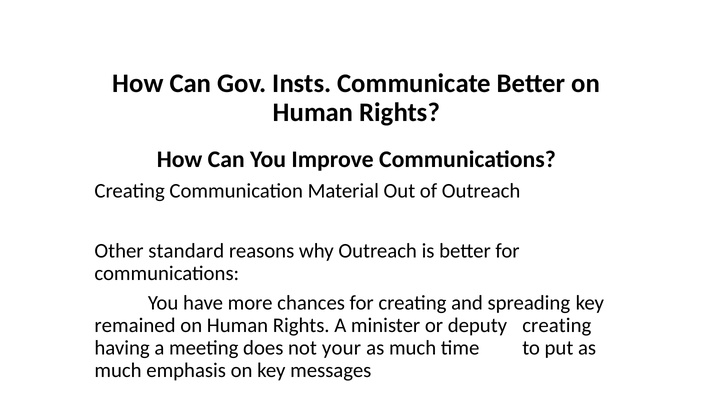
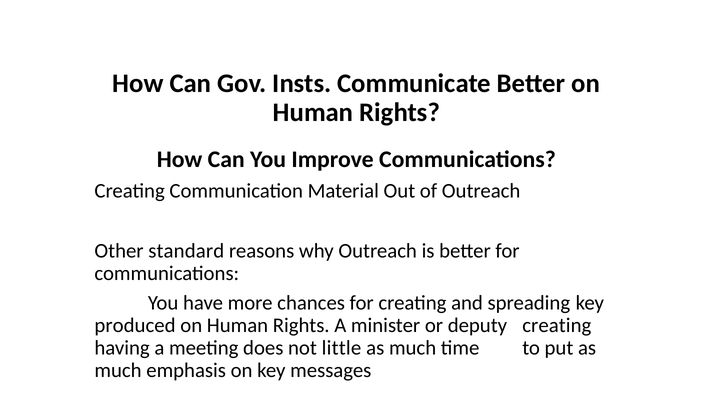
remained: remained -> produced
your: your -> little
